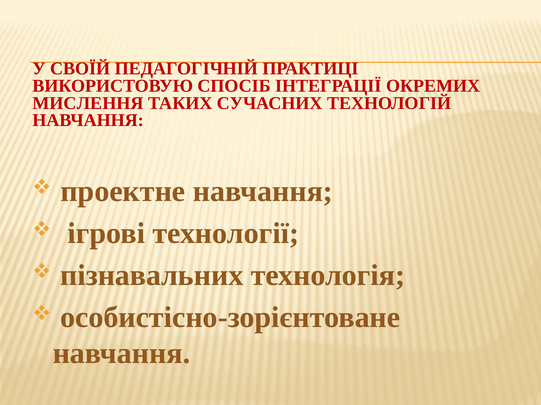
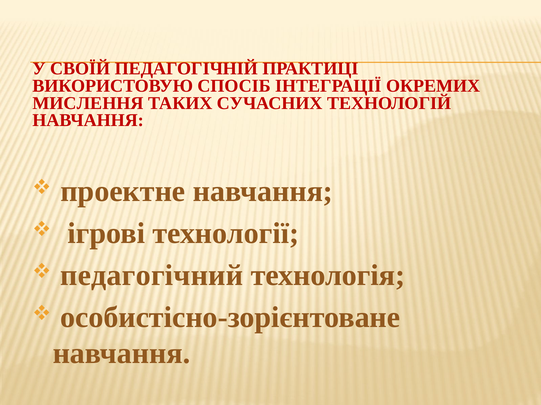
пізнавальних: пізнавальних -> педагогічний
